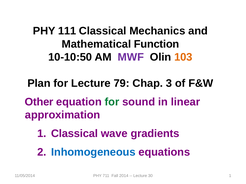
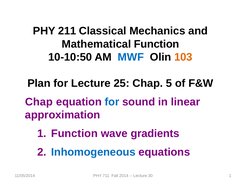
111: 111 -> 211
MWF colour: purple -> blue
79: 79 -> 25
3: 3 -> 5
Other at (39, 102): Other -> Chap
for at (112, 102) colour: green -> blue
1 Classical: Classical -> Function
